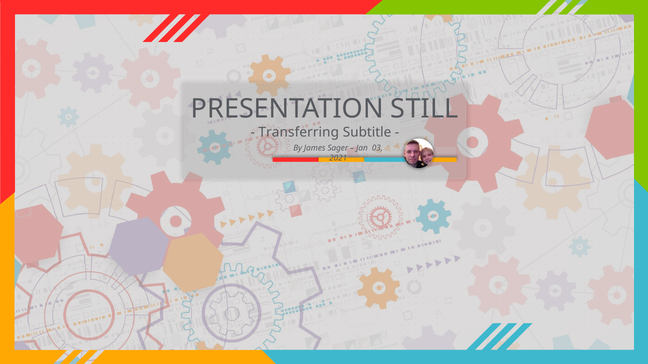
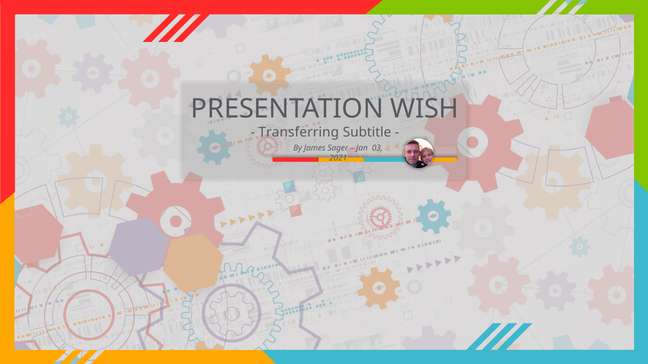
STILL: STILL -> WISH
